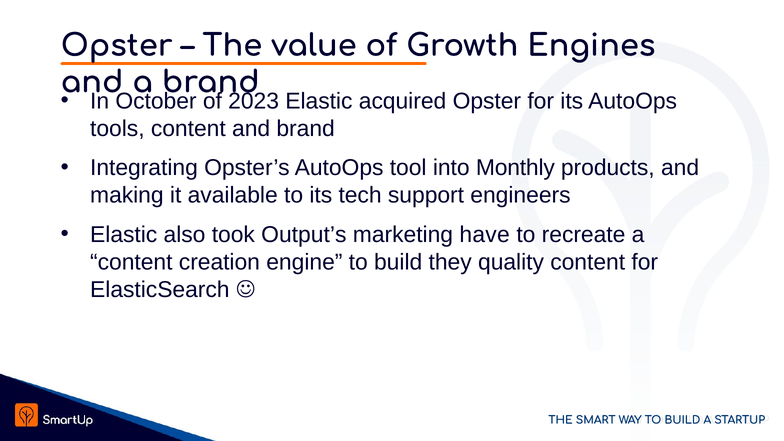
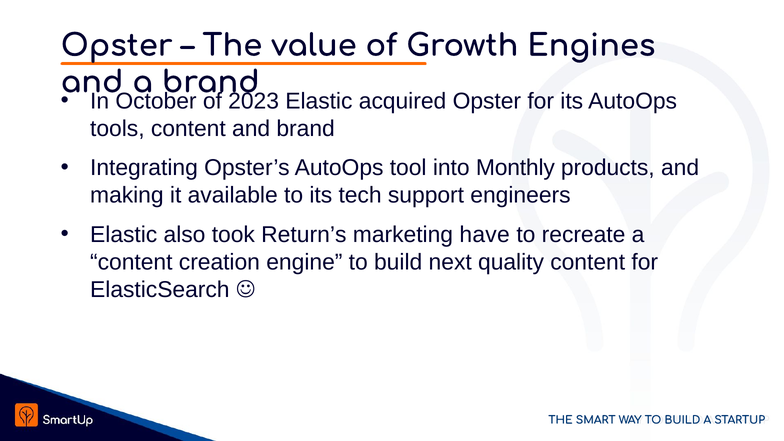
Output’s: Output’s -> Return’s
they: they -> next
